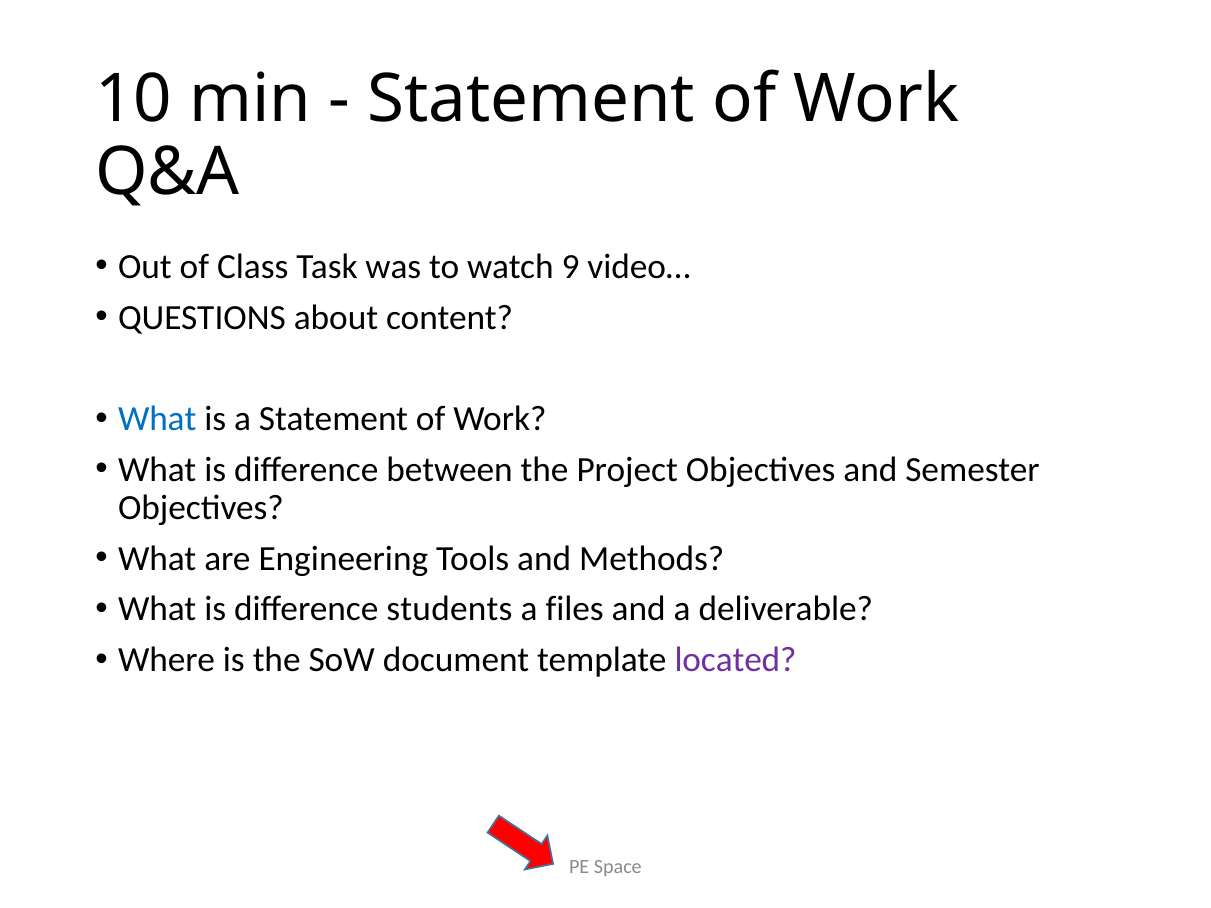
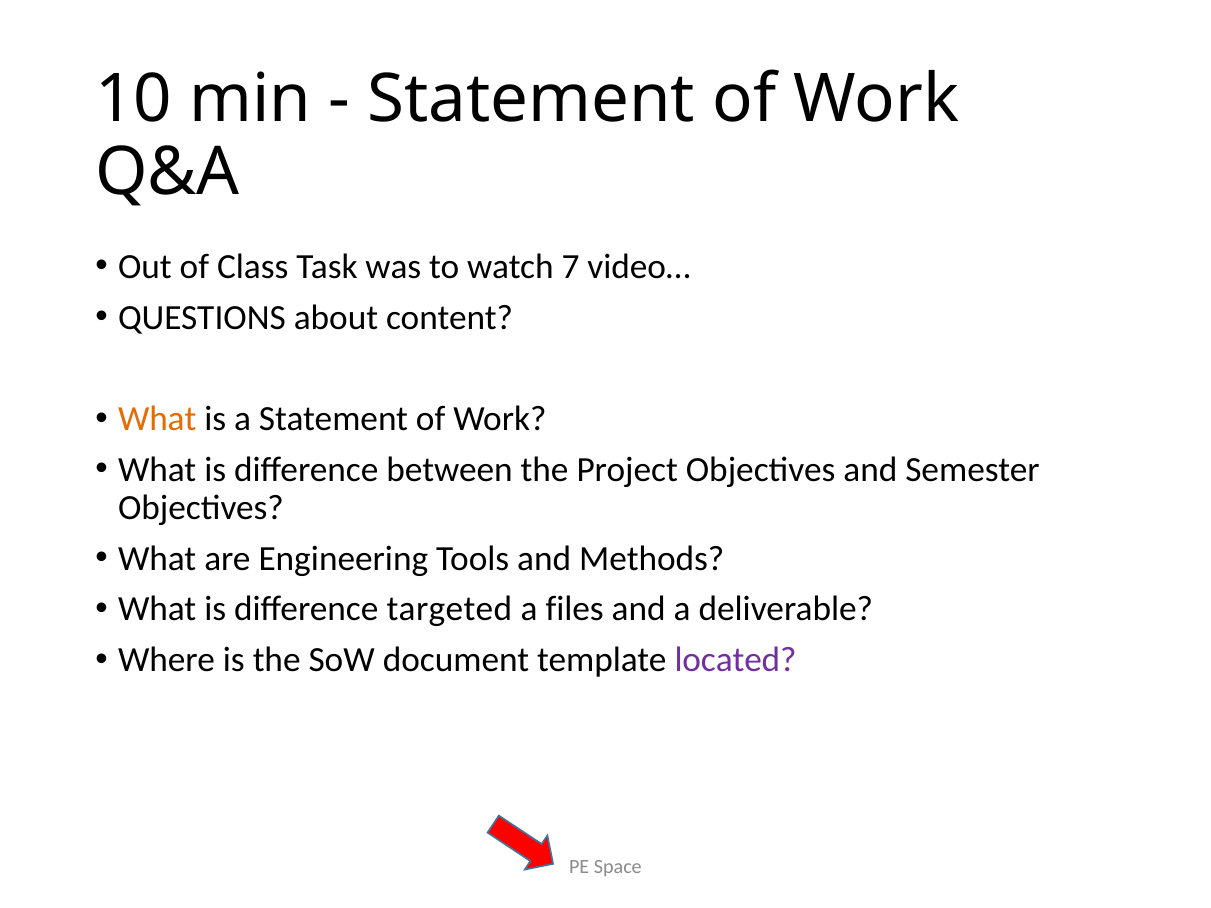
9: 9 -> 7
What at (157, 419) colour: blue -> orange
students: students -> targeted
